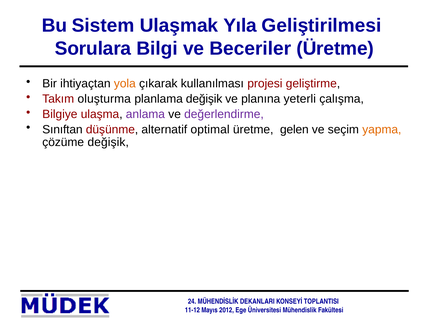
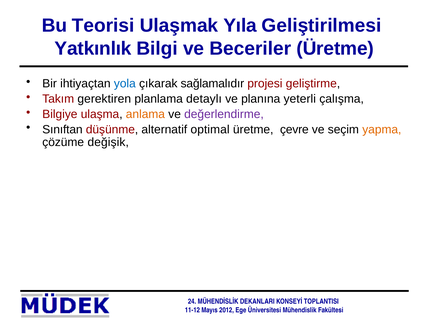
Sistem: Sistem -> Teorisi
Sorulara: Sorulara -> Yatkınlık
yola colour: orange -> blue
kullanılması: kullanılması -> sağlamalıdır
oluşturma: oluşturma -> gerektiren
planlama değişik: değişik -> detaylı
anlama colour: purple -> orange
gelen: gelen -> çevre
